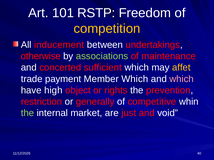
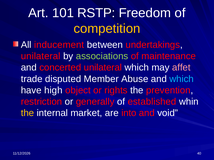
otherwise at (41, 56): otherwise -> unilateral
concerted sufficient: sufficient -> unilateral
affet colour: yellow -> pink
payment: payment -> disputed
Member Which: Which -> Abuse
which at (182, 79) colour: pink -> light blue
competitive: competitive -> established
the at (27, 113) colour: light green -> yellow
just: just -> into
